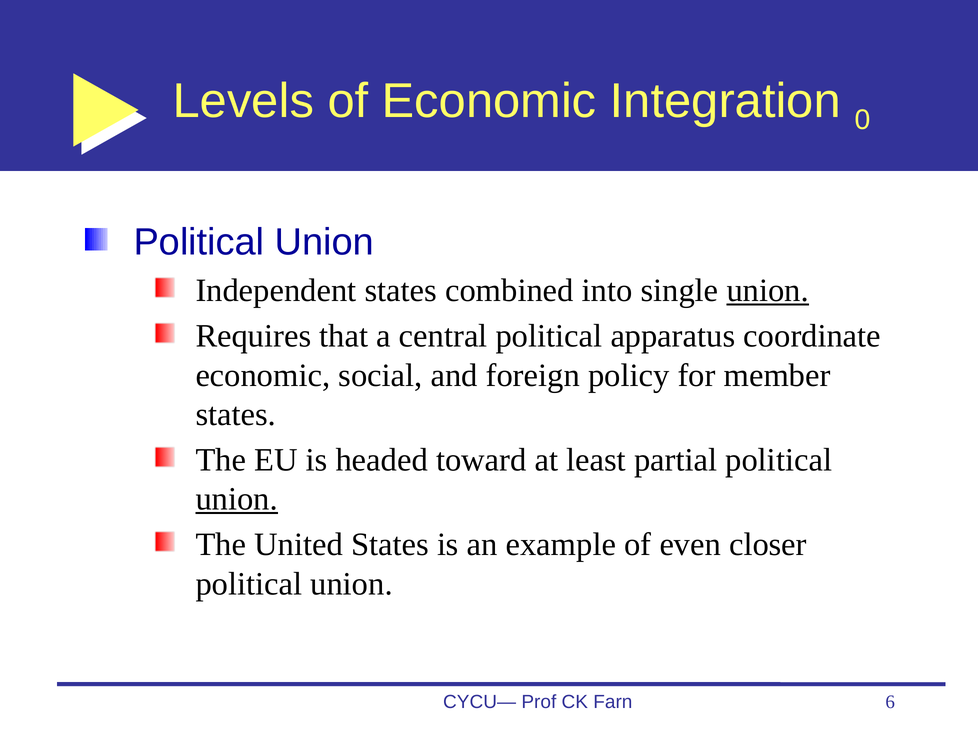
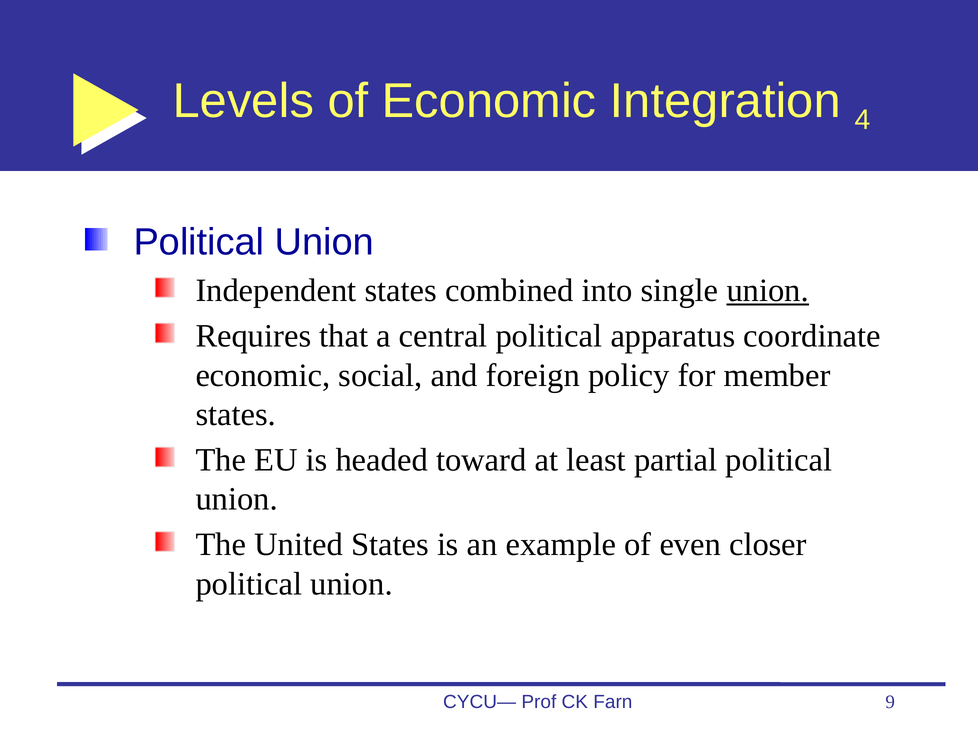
0: 0 -> 4
union at (237, 499) underline: present -> none
6: 6 -> 9
